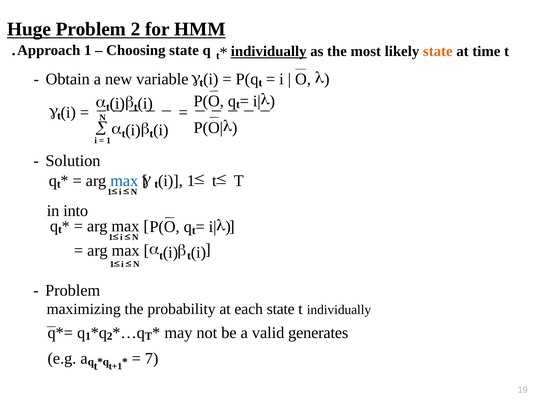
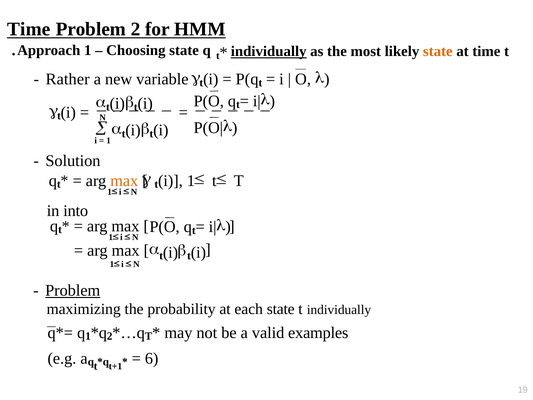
Huge at (29, 29): Huge -> Time
Obtain: Obtain -> Rather
max at (124, 181) colour: blue -> orange
Problem at (73, 290) underline: none -> present
generates: generates -> examples
7: 7 -> 6
